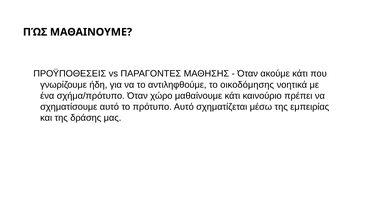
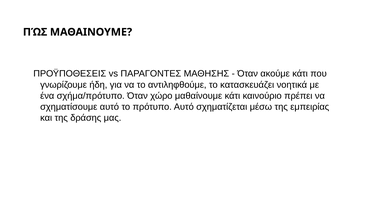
οικοδόμησης: οικοδόμησης -> κατασκευάζει
